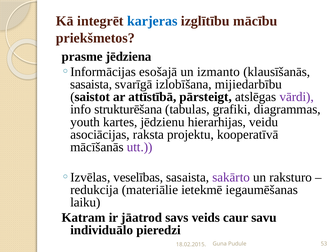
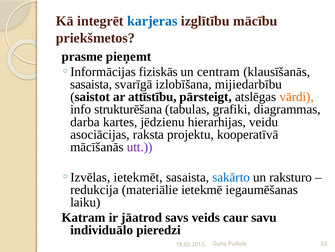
jēdziena: jēdziena -> pieņemt
esošajā: esošajā -> fiziskās
izmanto: izmanto -> centram
attīstībā: attīstībā -> attīstību
vārdi colour: purple -> orange
youth: youth -> darba
veselības: veselības -> ietekmēt
sakārto colour: purple -> blue
